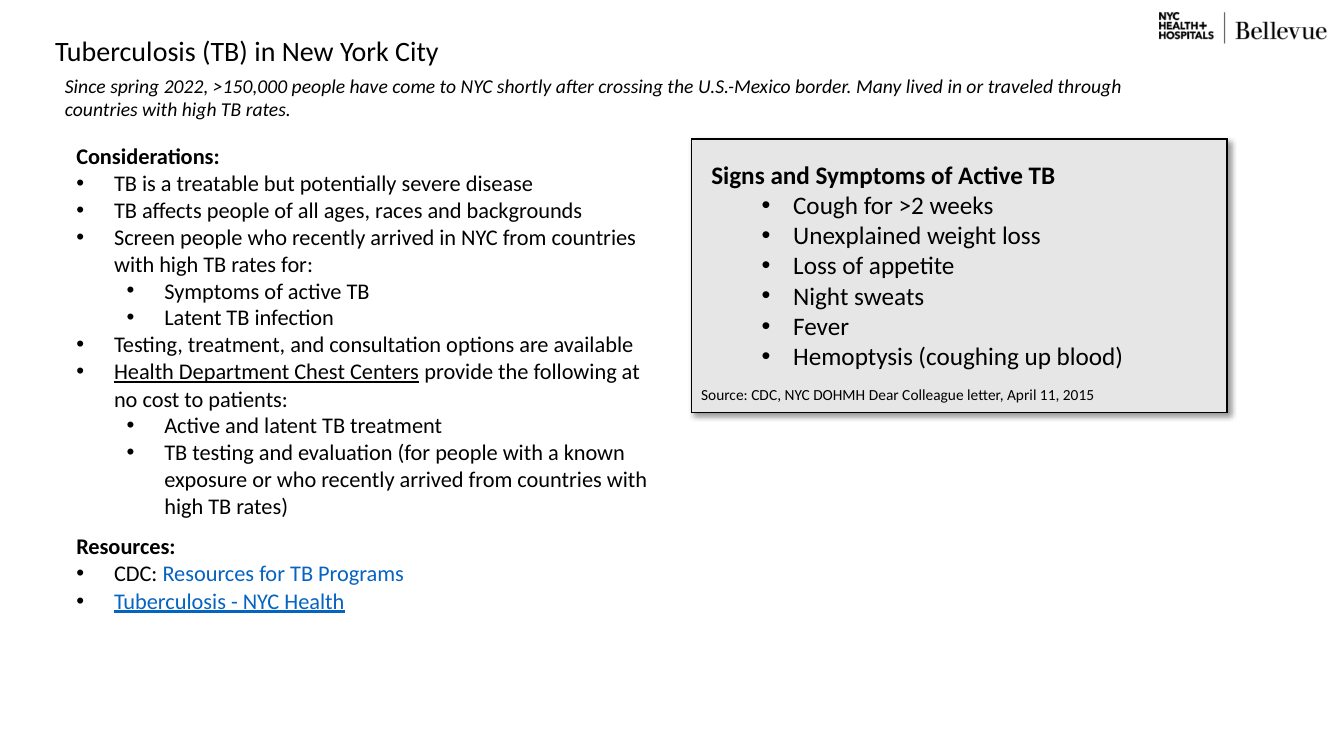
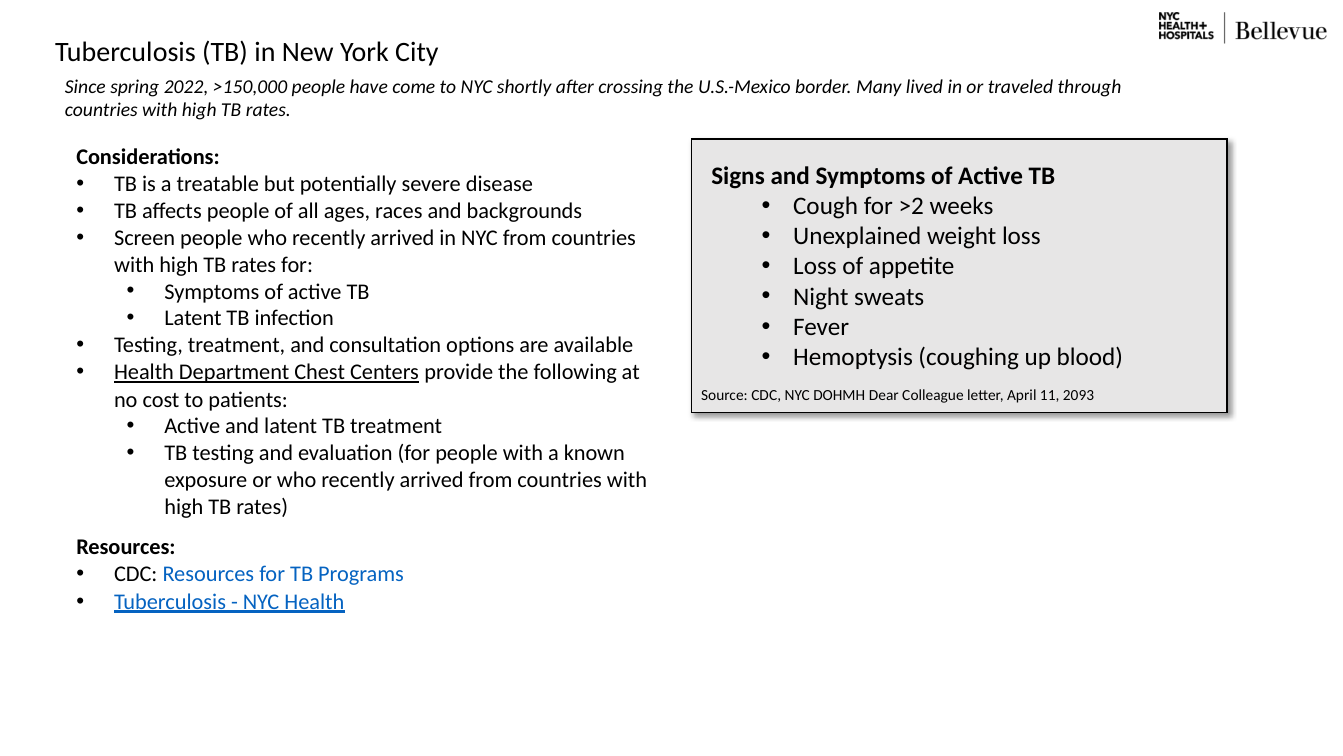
2015: 2015 -> 2093
